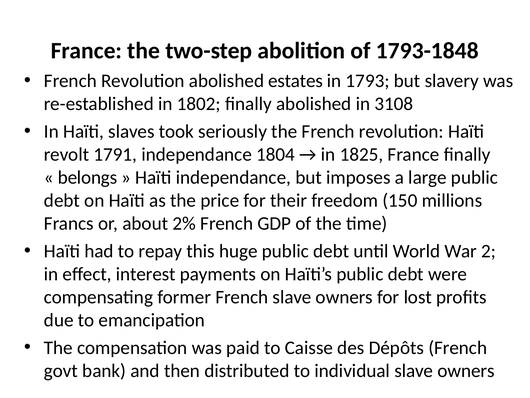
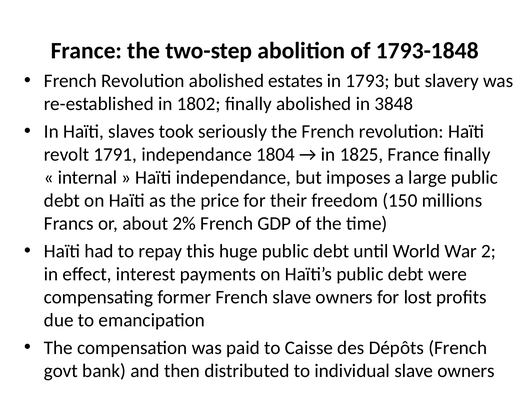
3108: 3108 -> 3848
belongs: belongs -> internal
